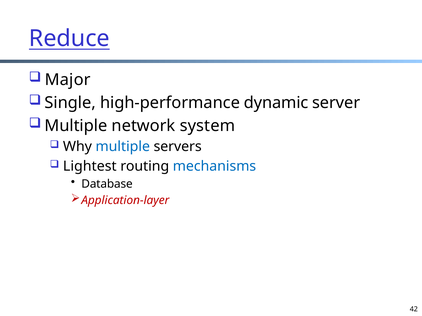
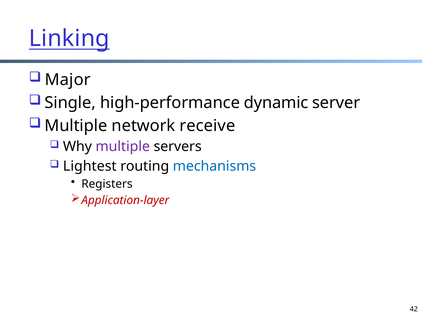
Reduce: Reduce -> Linking
system: system -> receive
multiple at (123, 147) colour: blue -> purple
Database: Database -> Registers
